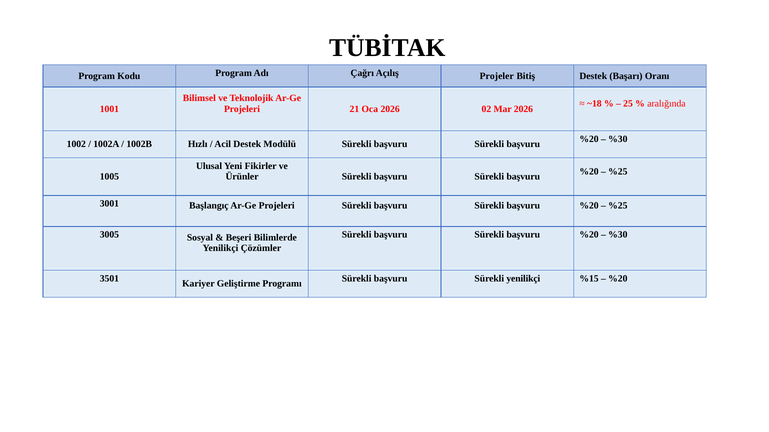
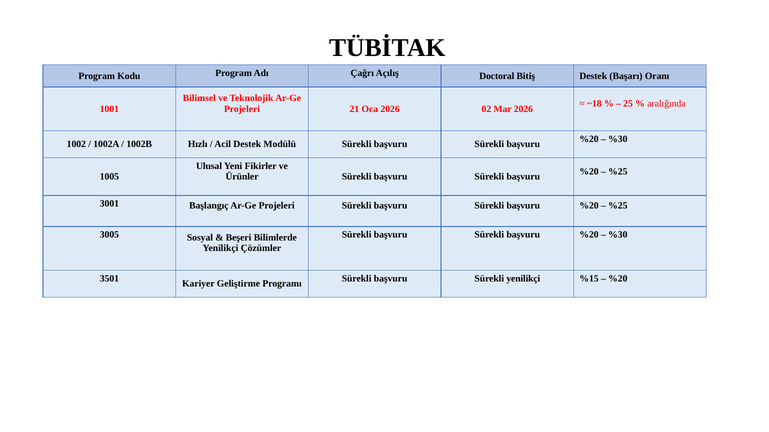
Projeler: Projeler -> Doctoral
